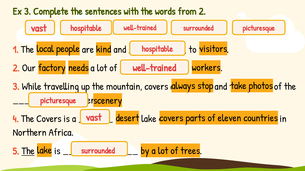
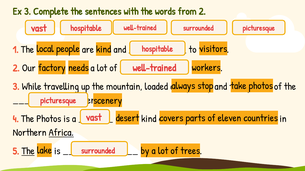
mountain covers: covers -> loaded
The Covers: Covers -> Photos
lake at (149, 119): lake -> kind
Africa underline: none -> present
